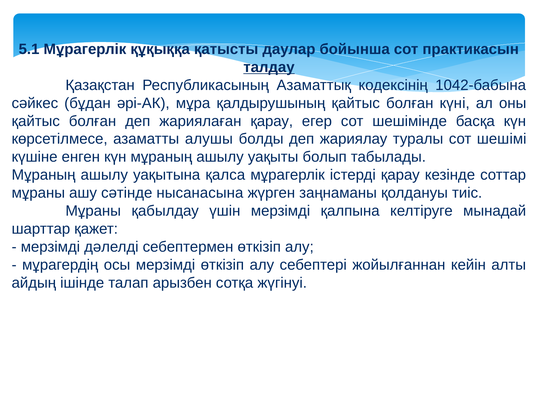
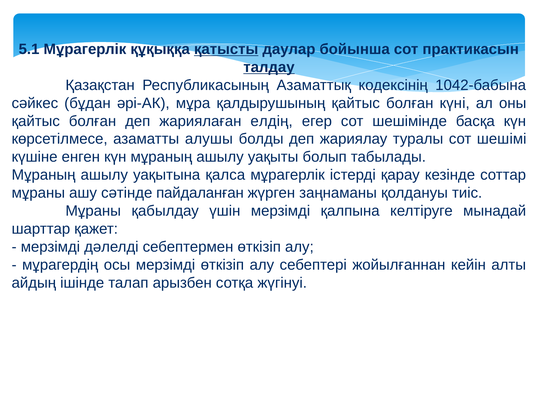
қатысты underline: none -> present
жариялаған қарау: қарау -> елдің
нысанасына: нысанасына -> пайдаланған
